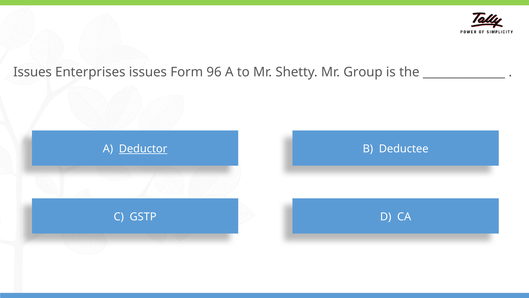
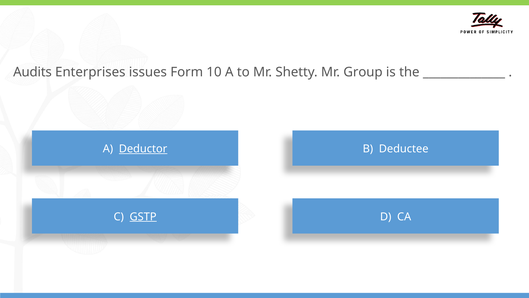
Issues at (32, 72): Issues -> Audits
96: 96 -> 10
GSTP underline: none -> present
